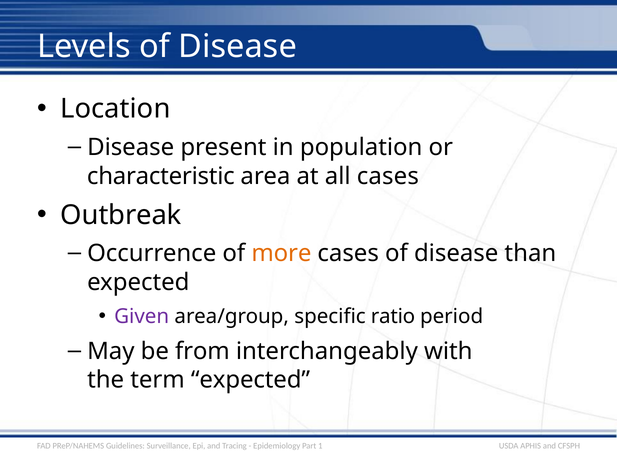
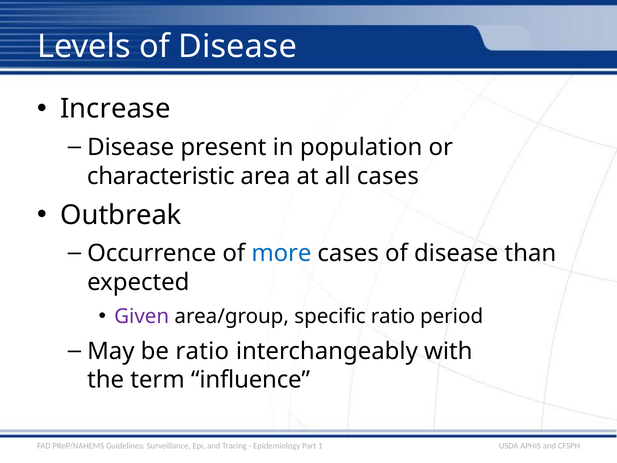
Location: Location -> Increase
more colour: orange -> blue
be from: from -> ratio
term expected: expected -> influence
